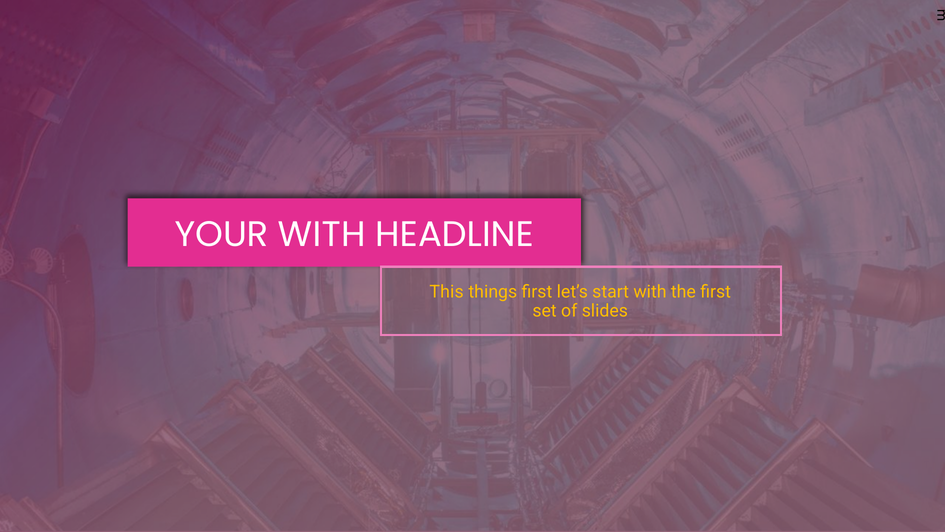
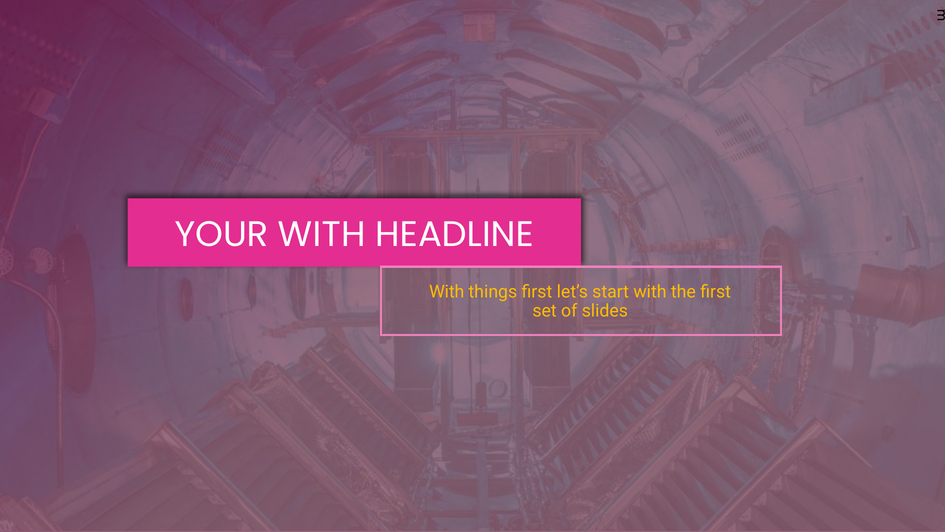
This at (447, 292): This -> With
